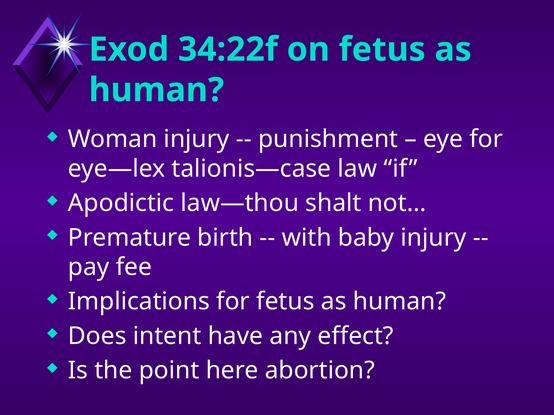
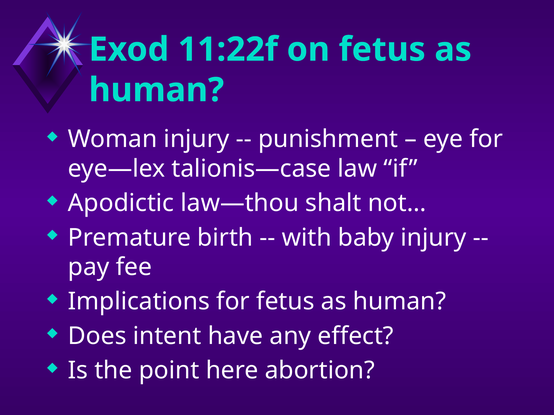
34:22f: 34:22f -> 11:22f
